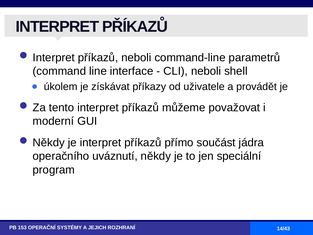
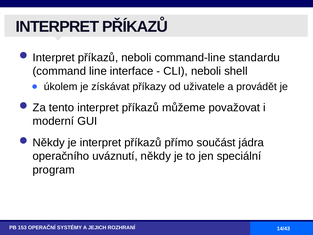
parametrů: parametrů -> standardu
